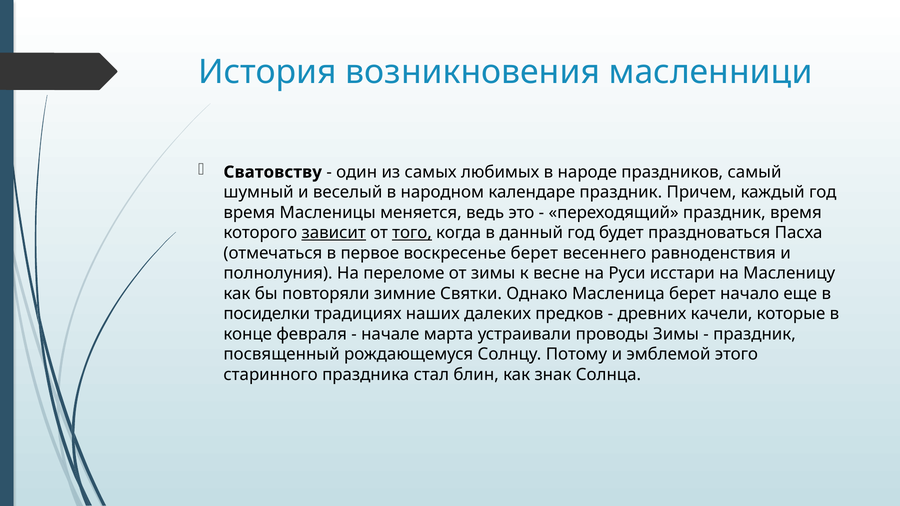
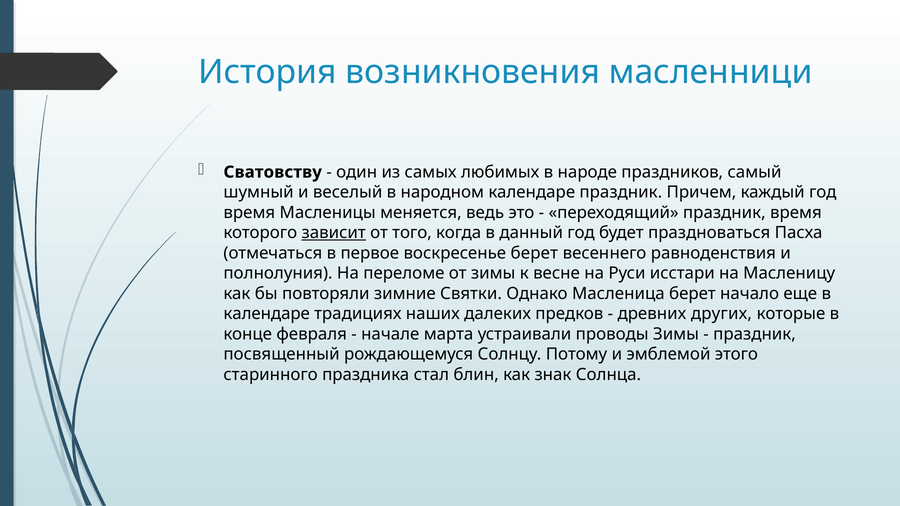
того underline: present -> none
посиделки at (267, 314): посиделки -> календаре
качели: качели -> других
